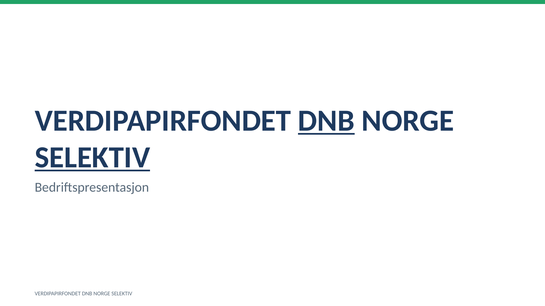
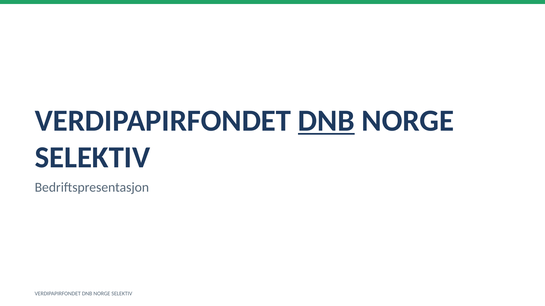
SELEKTIV at (92, 158) underline: present -> none
